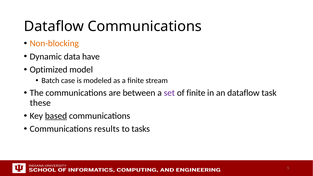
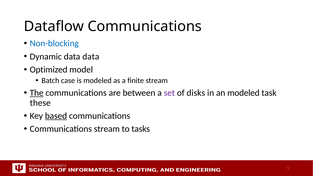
Non-blocking colour: orange -> blue
data have: have -> data
The underline: none -> present
of finite: finite -> disks
an dataflow: dataflow -> modeled
Communications results: results -> stream
